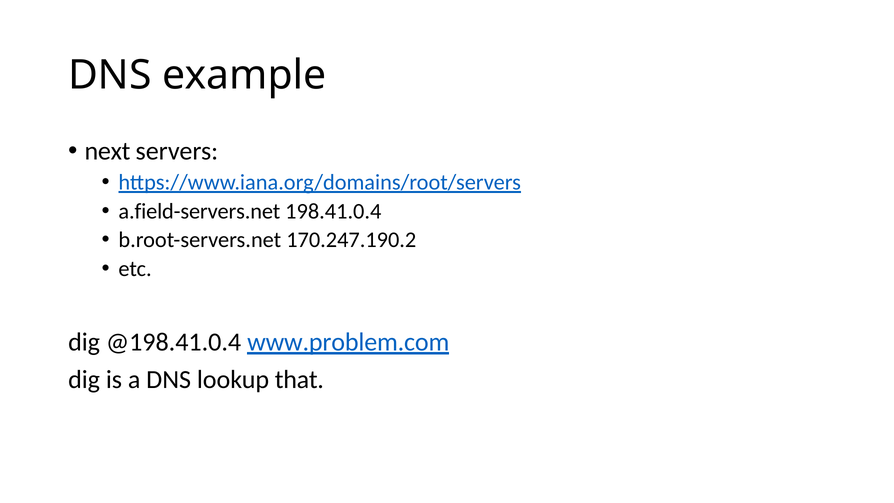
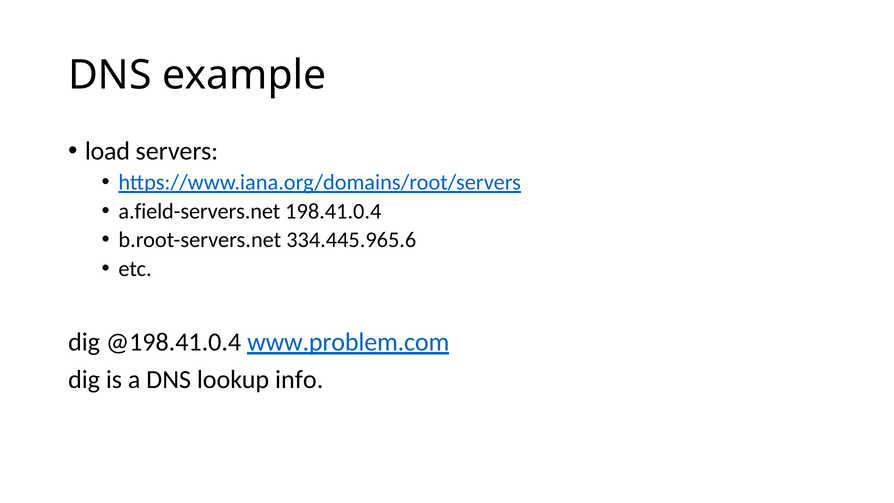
next: next -> load
170.247.190.2: 170.247.190.2 -> 334.445.965.6
that: that -> info
